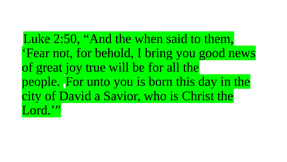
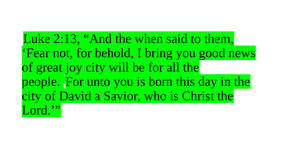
2:50: 2:50 -> 2:13
joy true: true -> city
